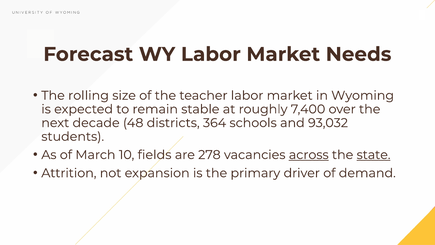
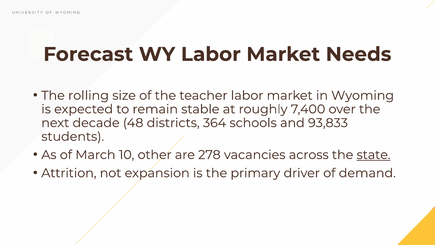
93,032: 93,032 -> 93,833
fields: fields -> other
across underline: present -> none
